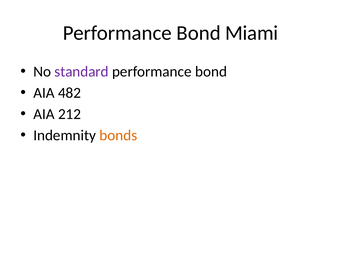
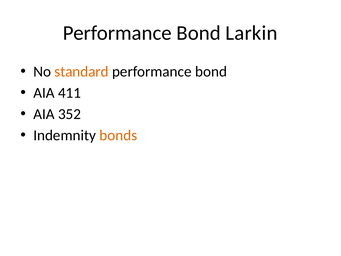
Miami: Miami -> Larkin
standard colour: purple -> orange
482: 482 -> 411
212: 212 -> 352
